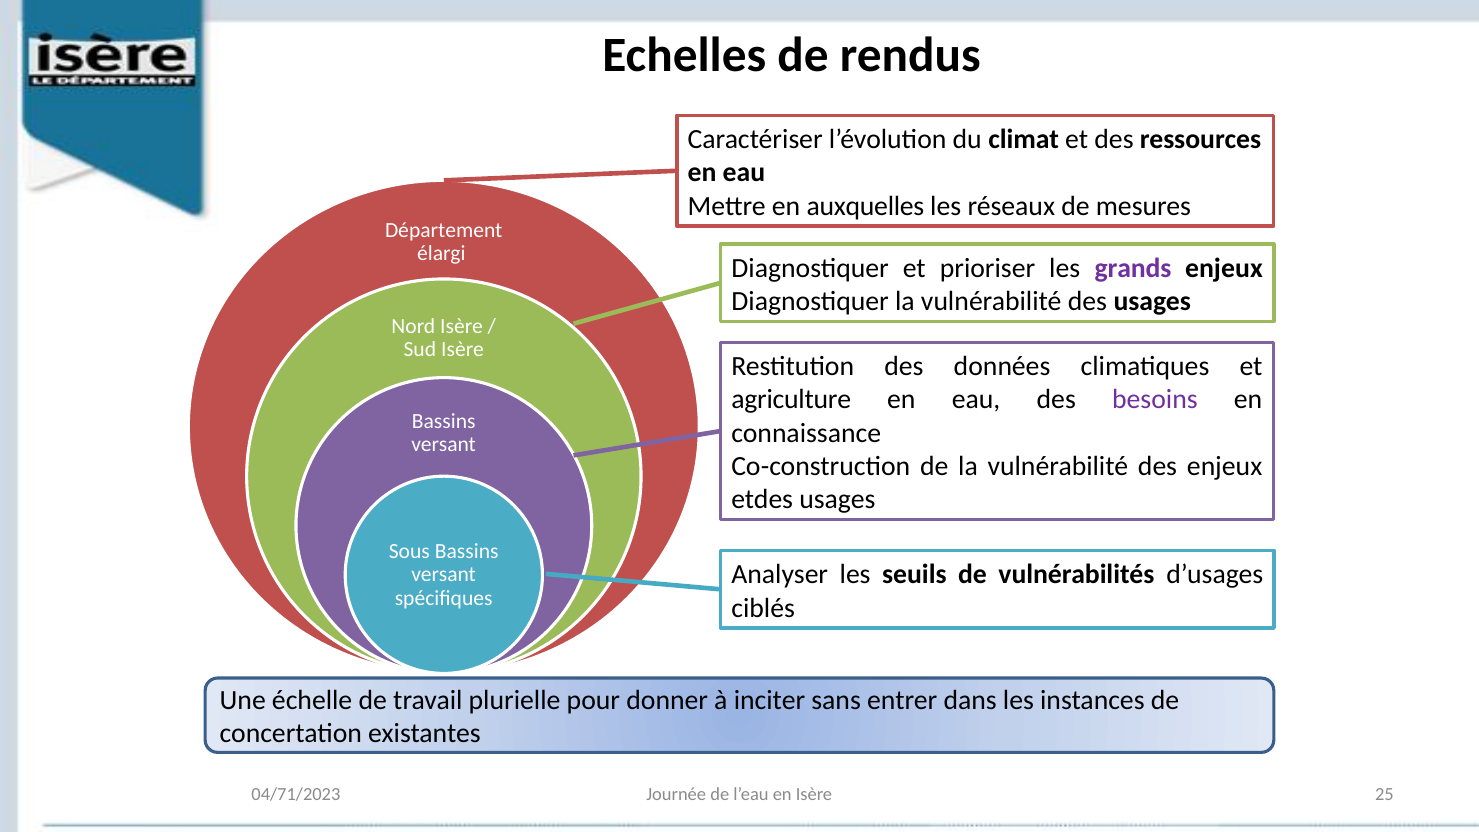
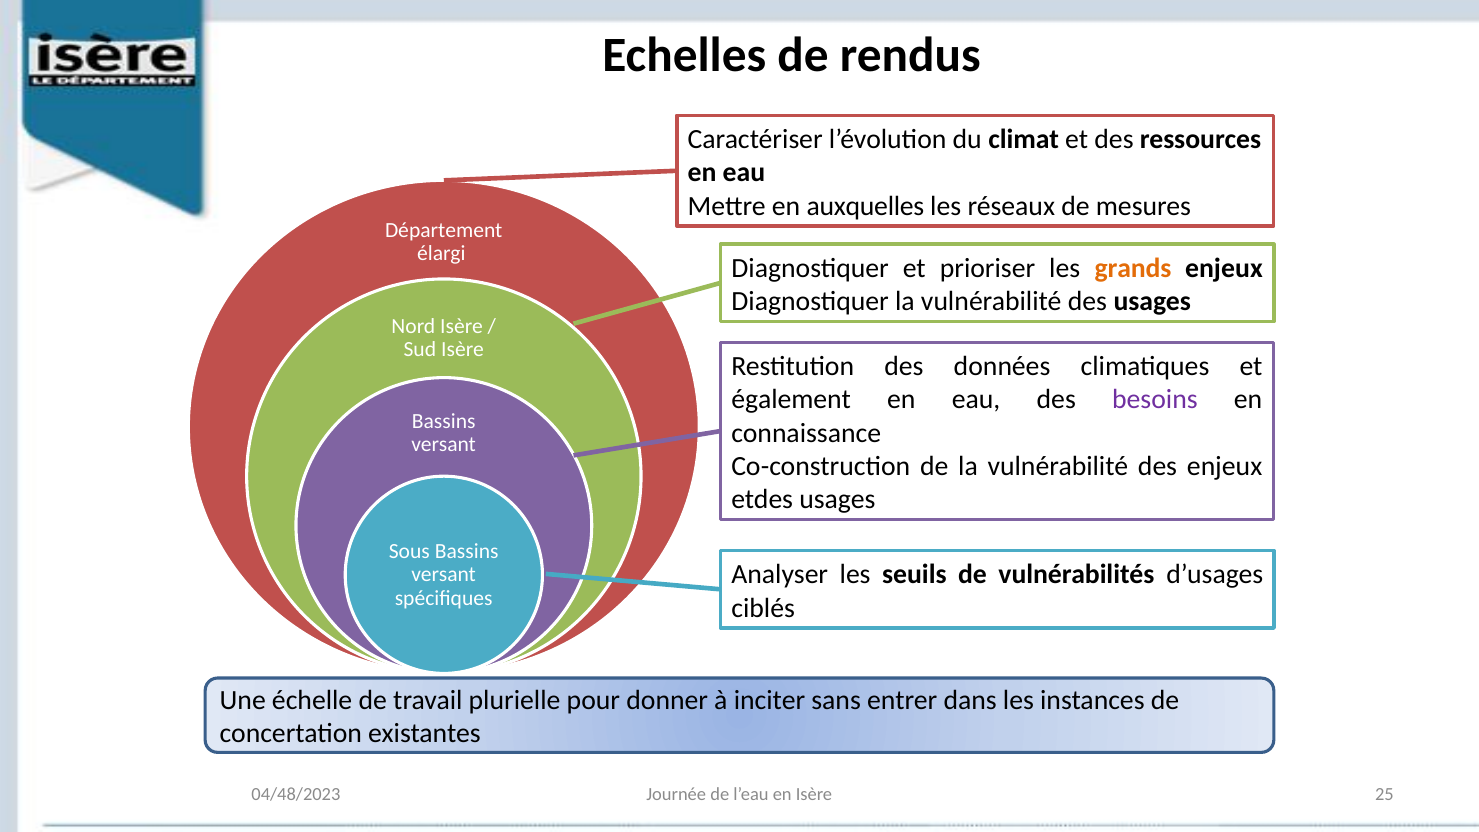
grands colour: purple -> orange
agriculture: agriculture -> également
04/71/2023: 04/71/2023 -> 04/48/2023
